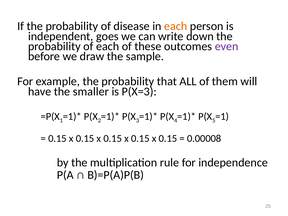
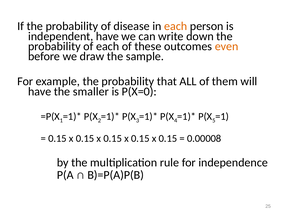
independent goes: goes -> have
even colour: purple -> orange
P(X=3: P(X=3 -> P(X=0
